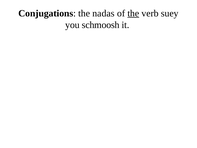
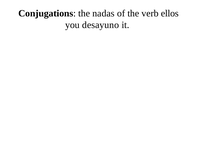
the at (133, 13) underline: present -> none
suey: suey -> ellos
schmoosh: schmoosh -> desayuno
